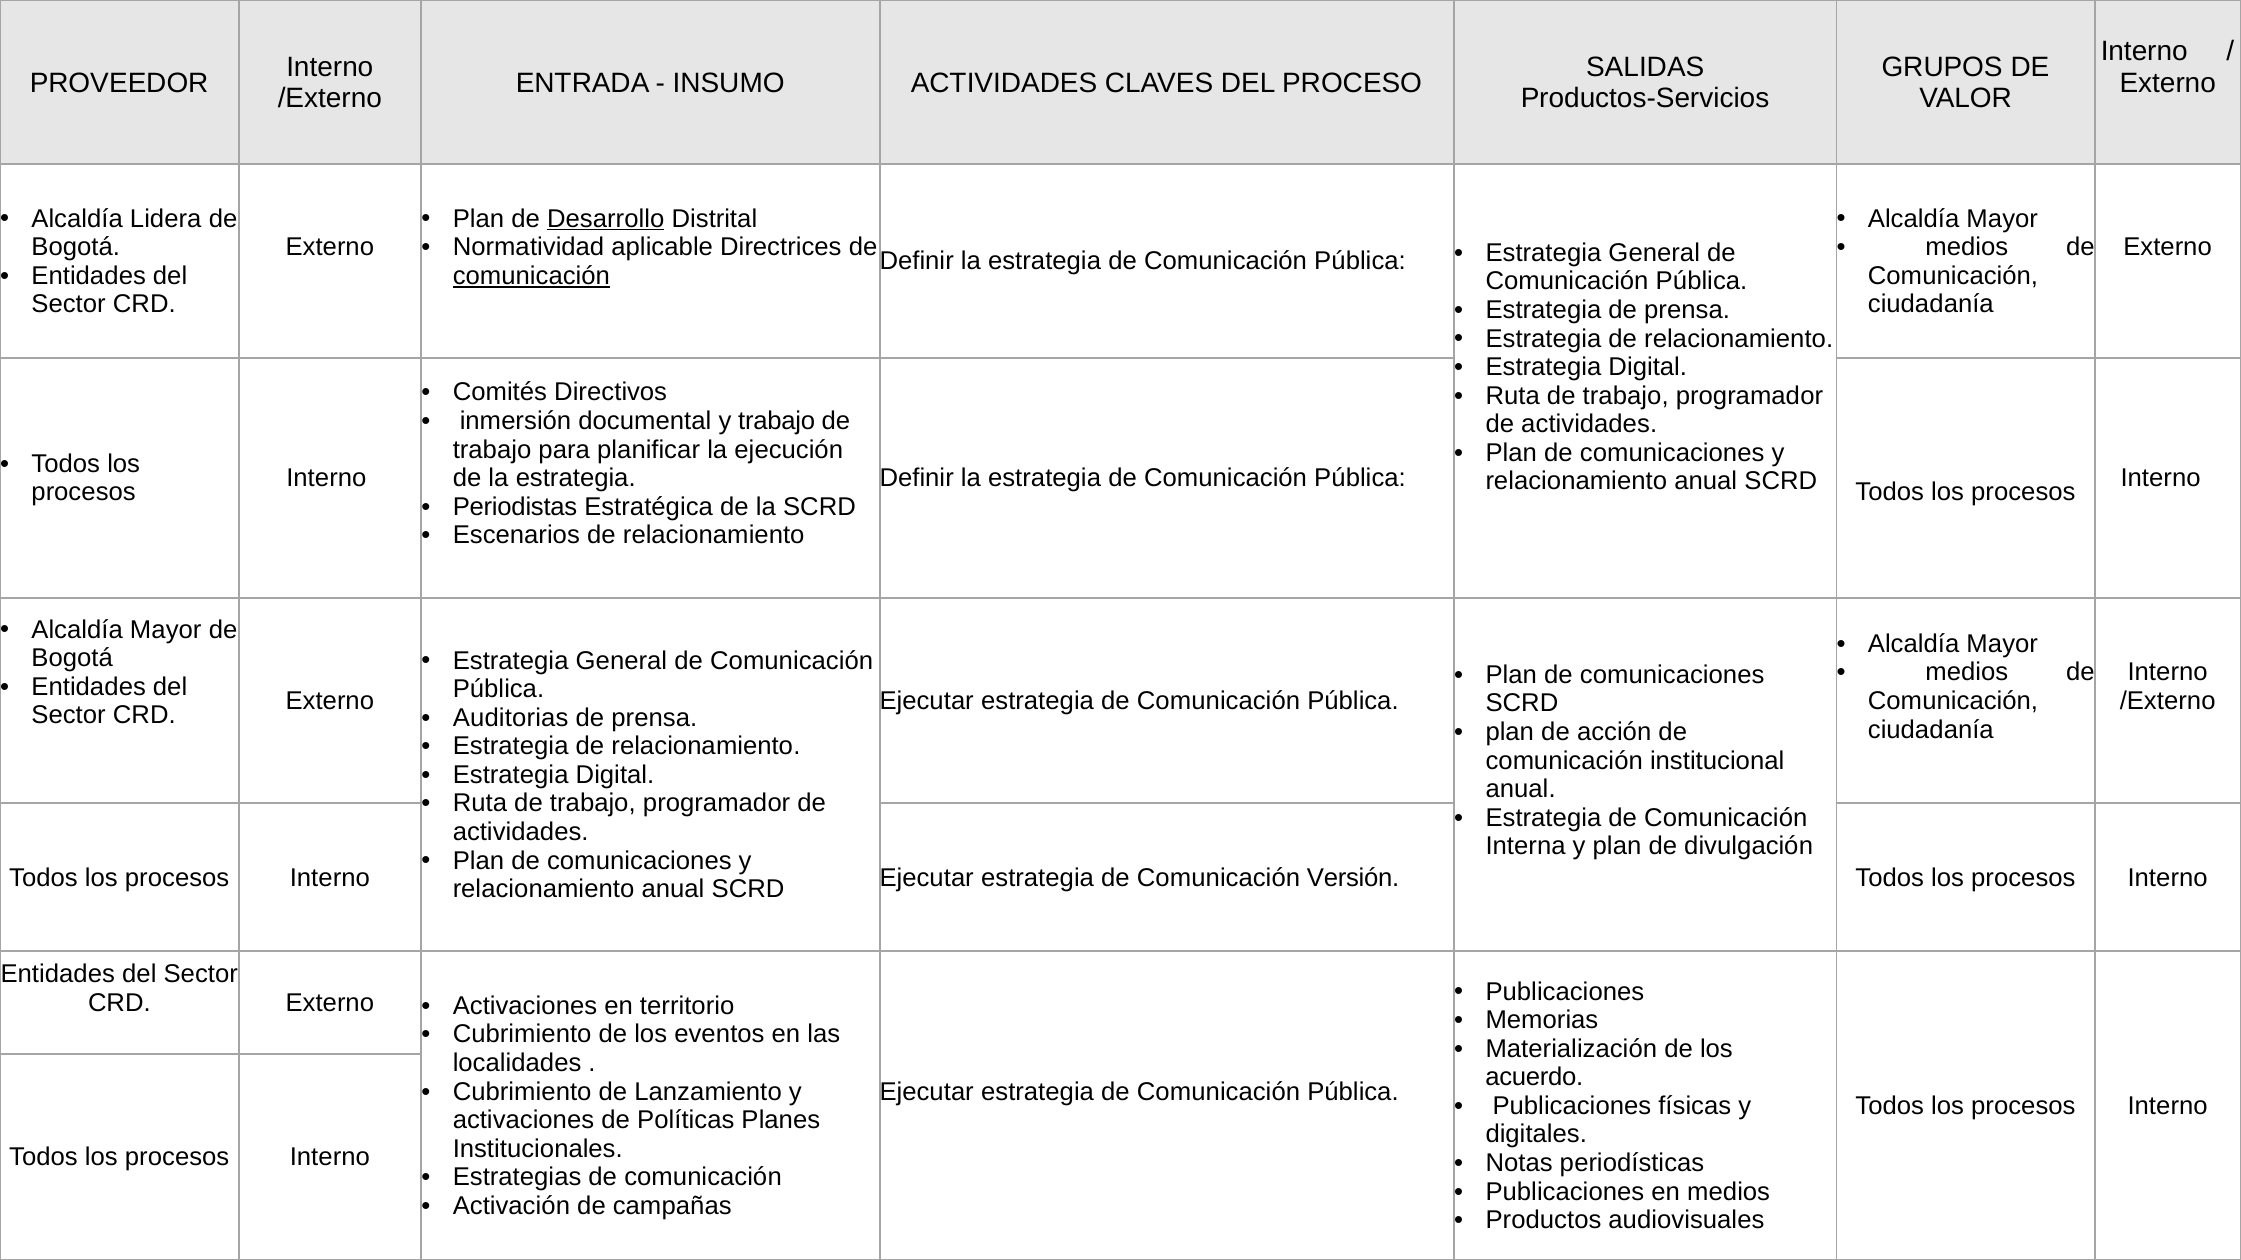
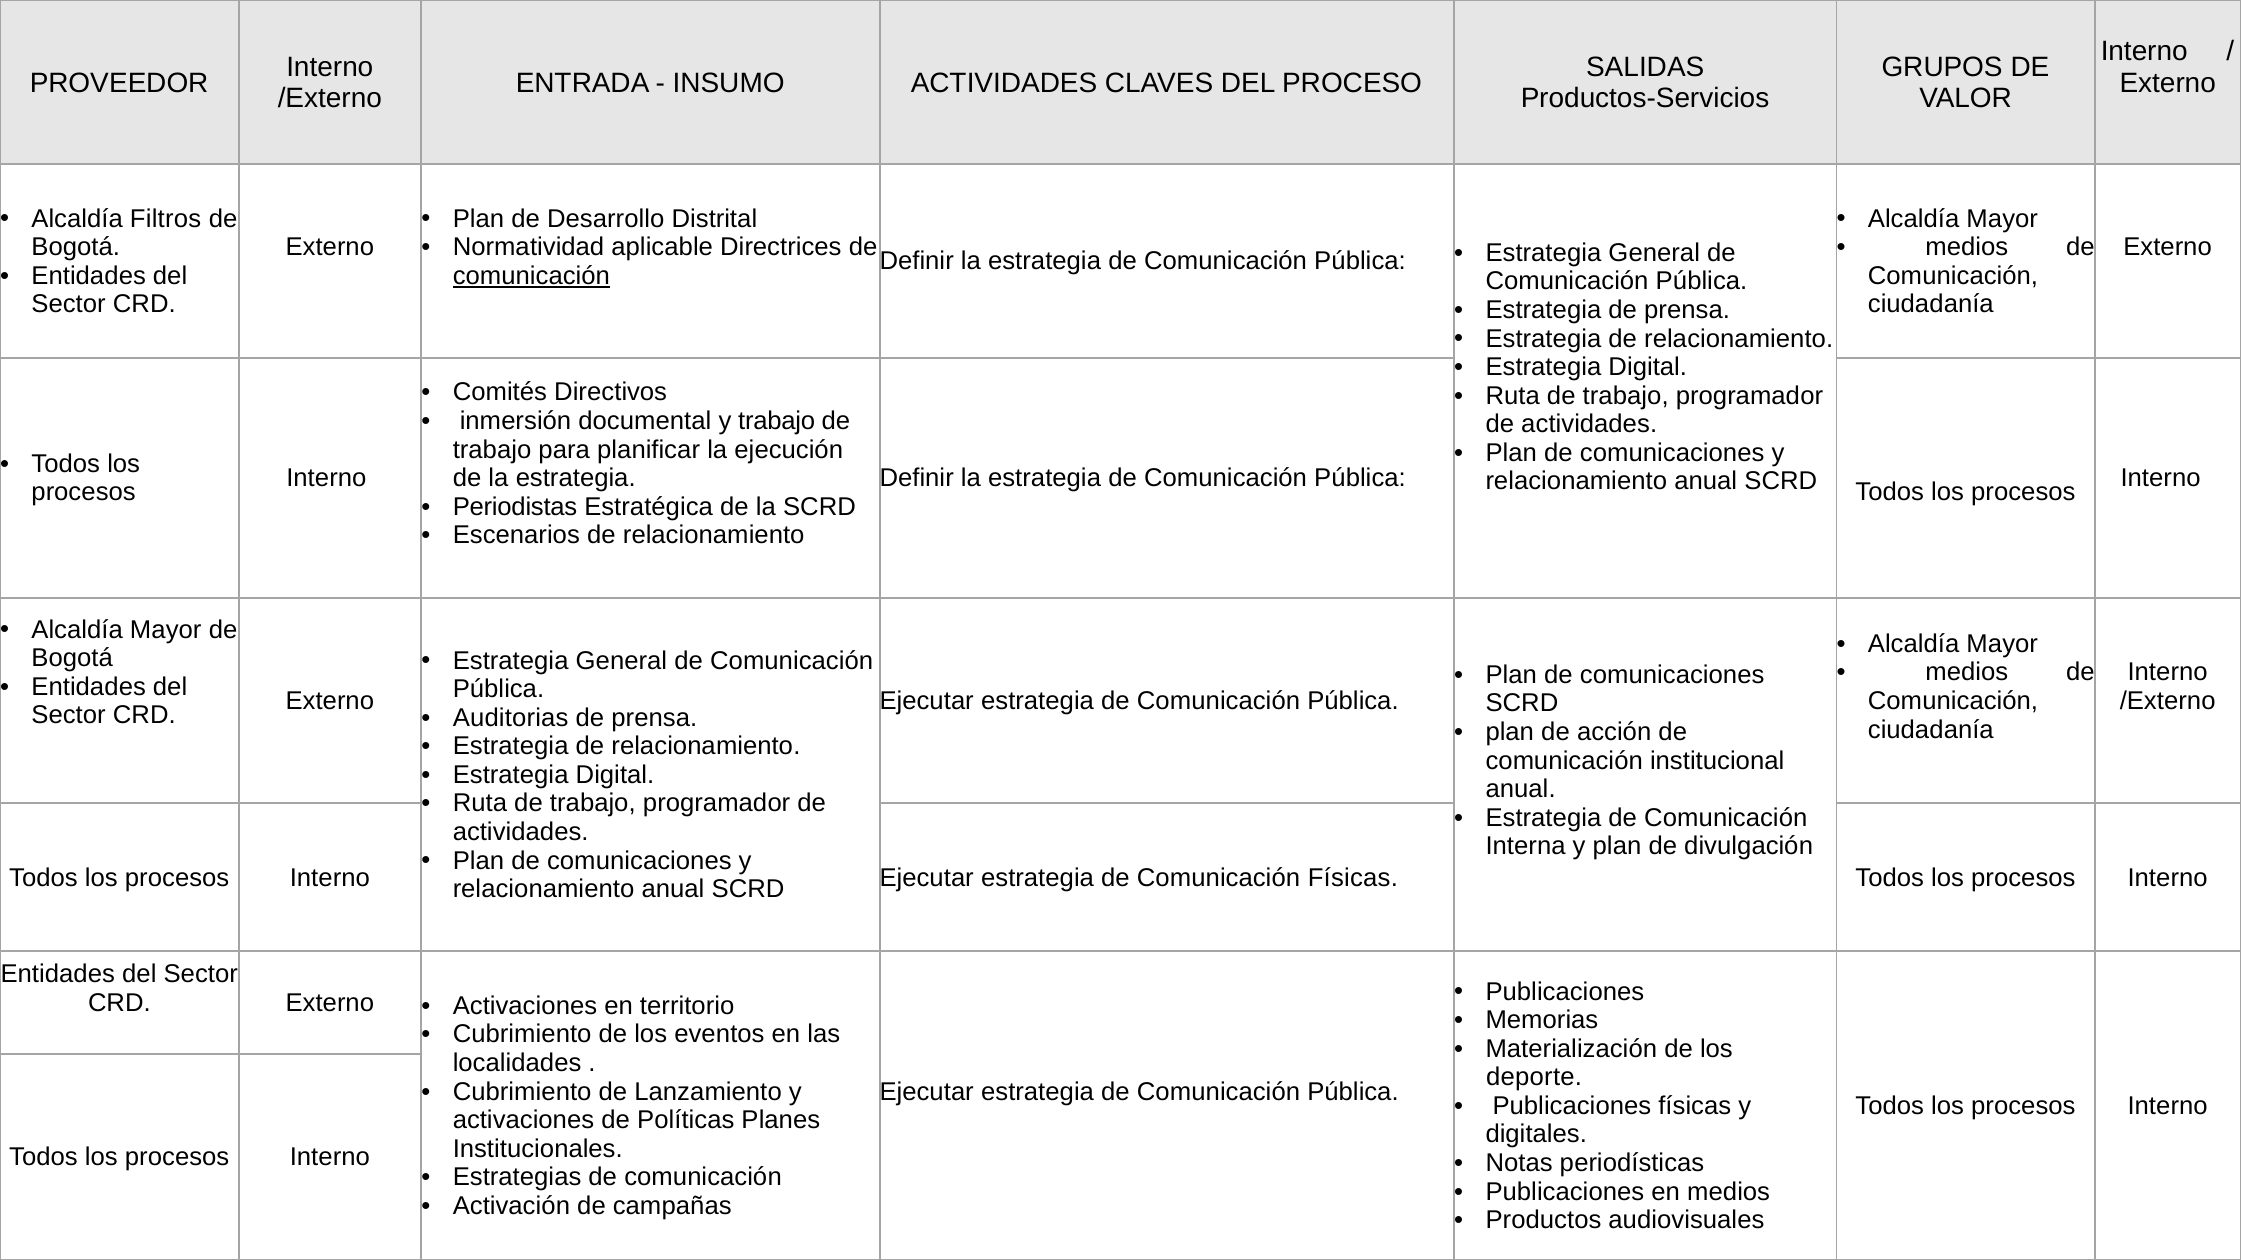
Lidera: Lidera -> Filtros
Desarrollo underline: present -> none
Comunicación Versión: Versión -> Físicas
acuerdo: acuerdo -> deporte
